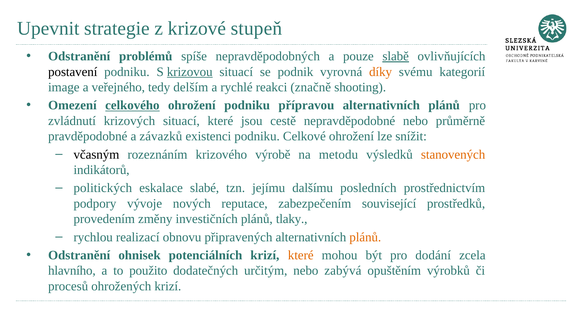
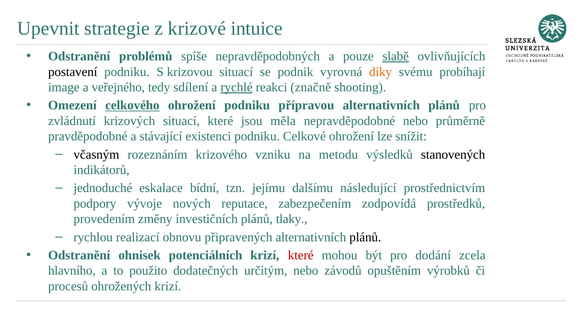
stupeň: stupeň -> intuice
krizovou underline: present -> none
kategorií: kategorií -> probíhají
delším: delším -> sdílení
rychlé underline: none -> present
cestě: cestě -> měla
závazků: závazků -> stávající
výrobě: výrobě -> vzniku
stanovených colour: orange -> black
politických: politických -> jednoduché
slabé: slabé -> bídní
posledních: posledních -> následující
související: související -> zodpovídá
plánů at (365, 237) colour: orange -> black
které at (301, 255) colour: orange -> red
zabývá: zabývá -> závodů
